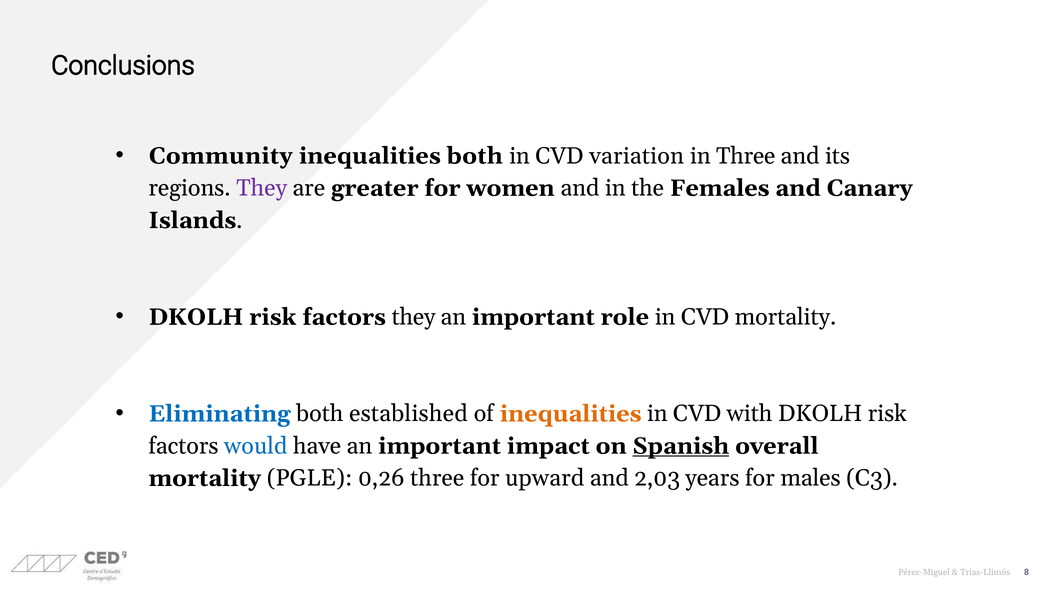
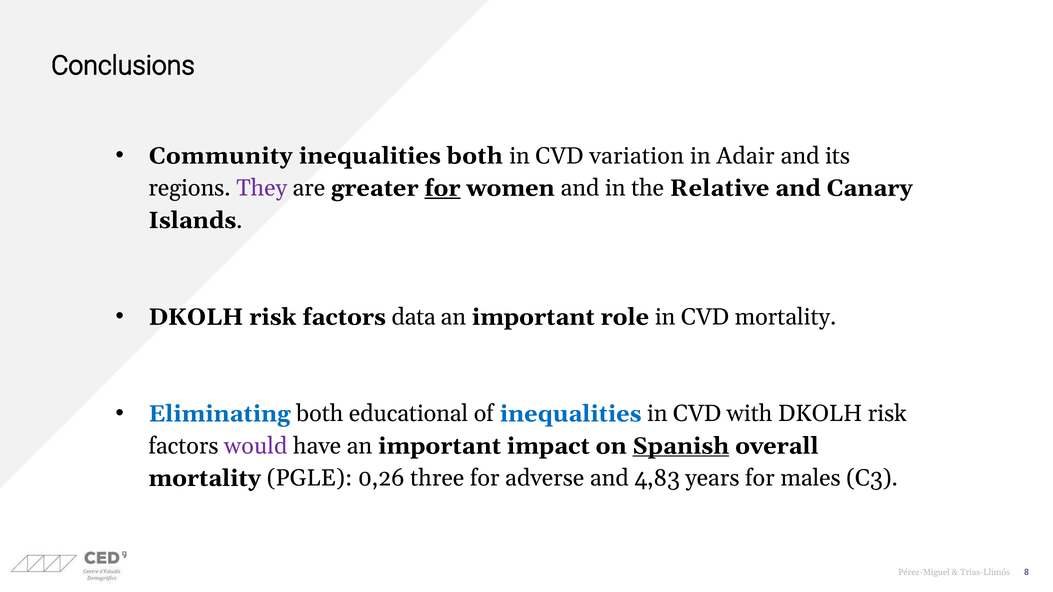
in Three: Three -> Adair
for at (442, 188) underline: none -> present
Females: Females -> Relative
factors they: they -> data
established: established -> educational
inequalities at (571, 414) colour: orange -> blue
would colour: blue -> purple
upward: upward -> adverse
2,03: 2,03 -> 4,83
